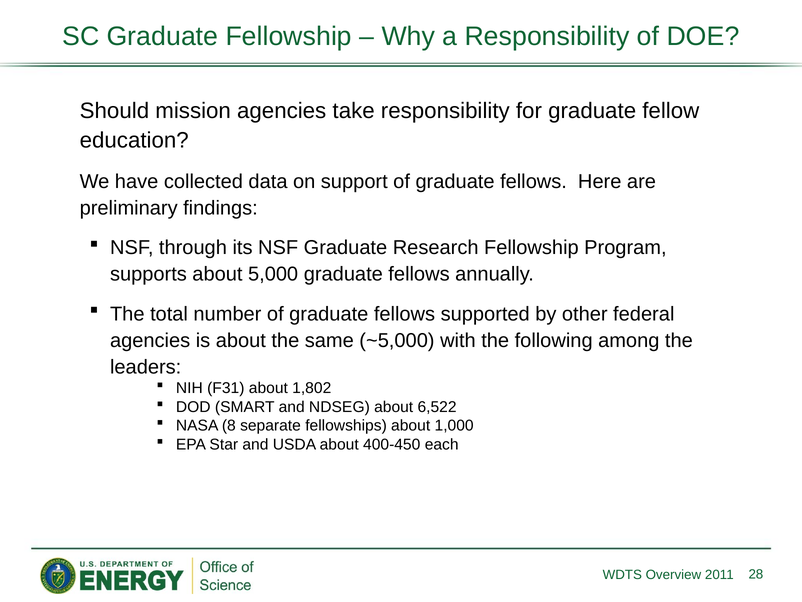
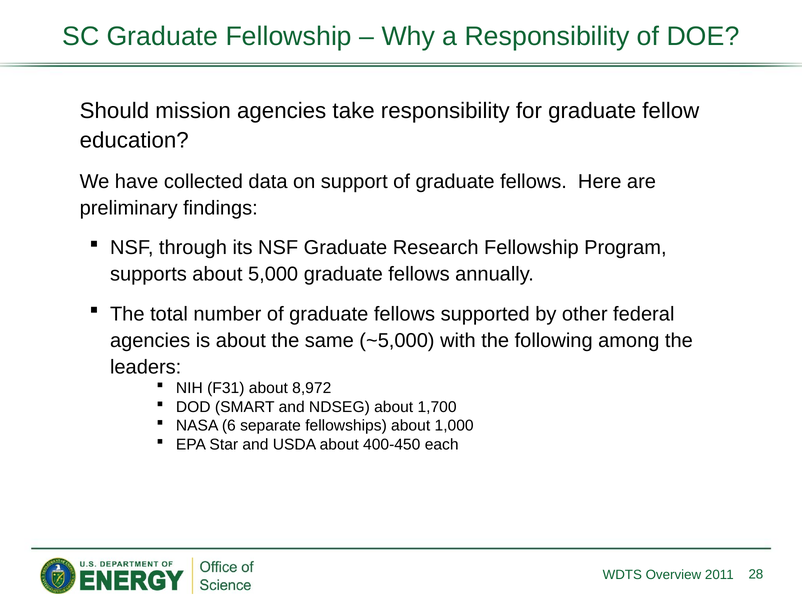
1,802: 1,802 -> 8,972
6,522: 6,522 -> 1,700
8: 8 -> 6
